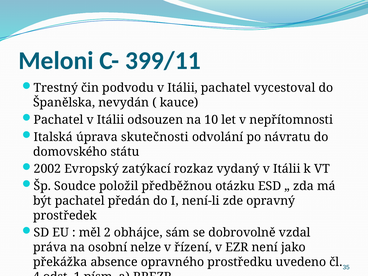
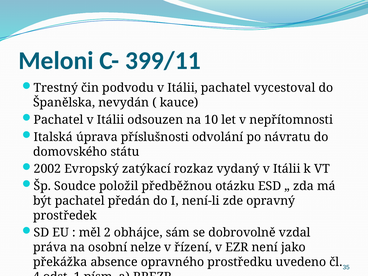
skutečnosti: skutečnosti -> příslušnosti
